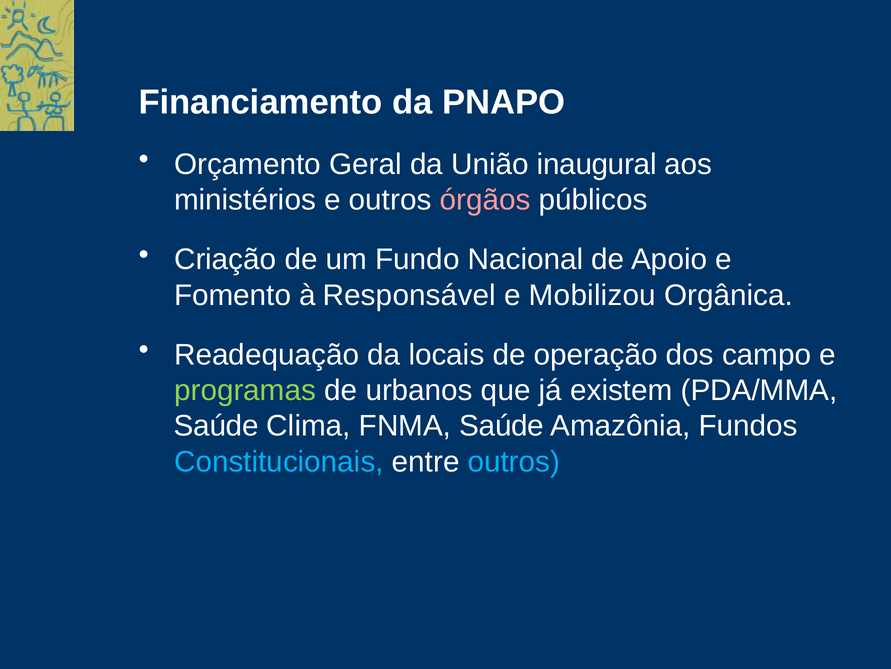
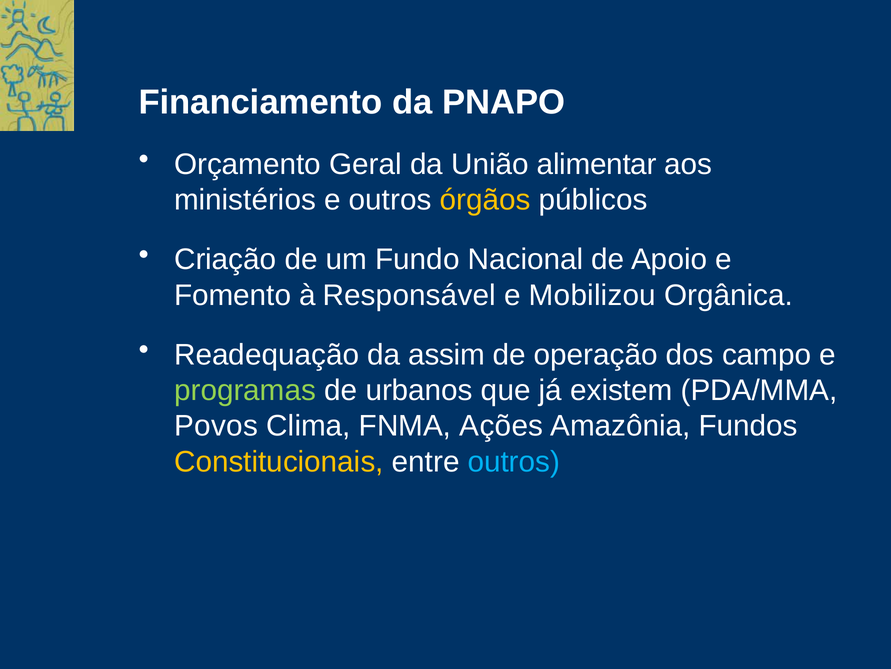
inaugural: inaugural -> alimentar
órgãos colour: pink -> yellow
locais: locais -> assim
Saúde at (216, 426): Saúde -> Povos
FNMA Saúde: Saúde -> Ações
Constitucionais colour: light blue -> yellow
